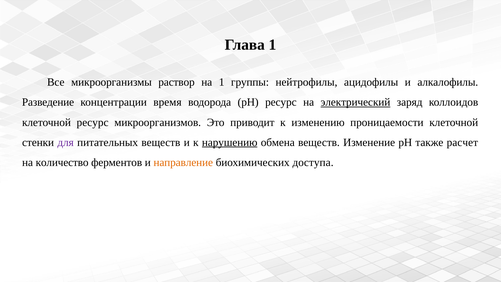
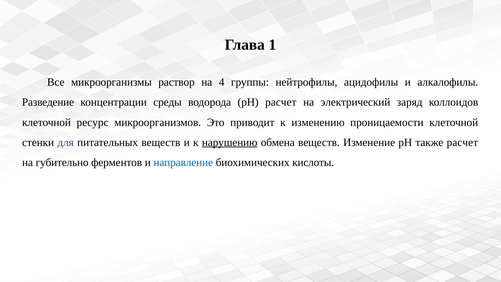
на 1: 1 -> 4
время: время -> среды
pH ресурс: ресурс -> расчет
электрический underline: present -> none
количество: количество -> губительно
направление colour: orange -> blue
доступа: доступа -> кислоты
